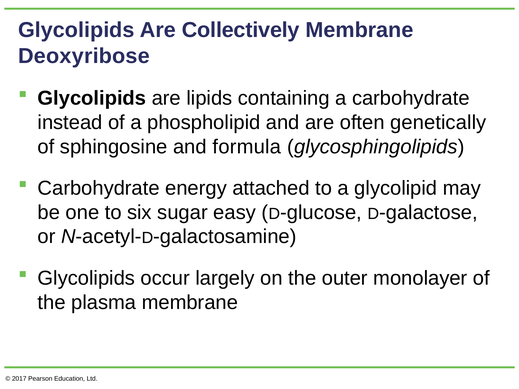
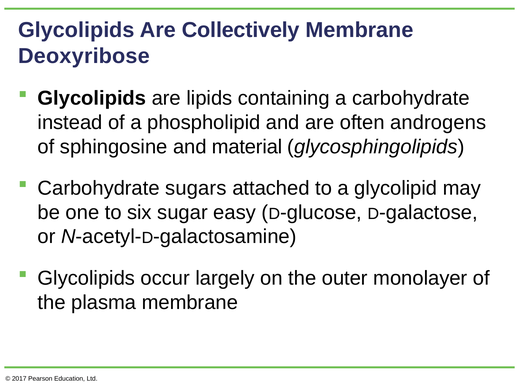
genetically: genetically -> androgens
formula: formula -> material
energy: energy -> sugars
